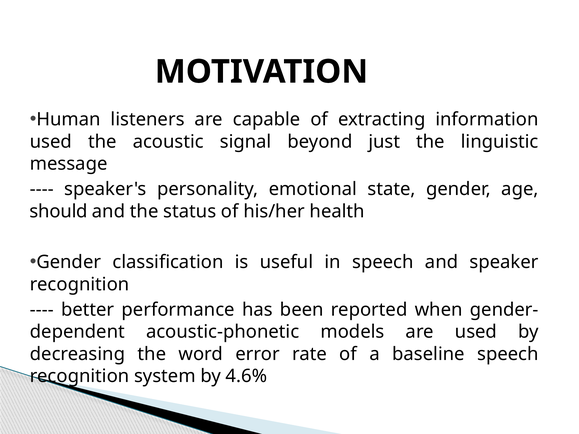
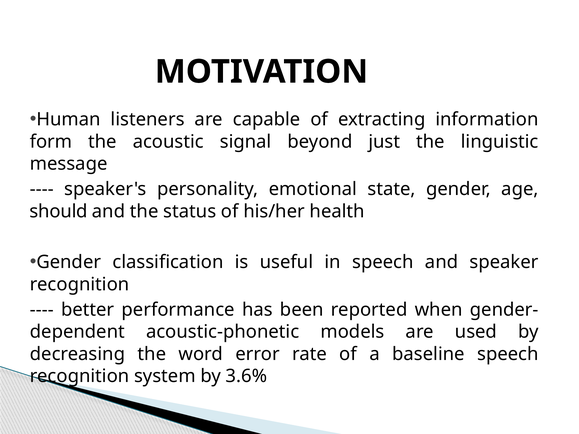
used at (51, 142): used -> form
4.6%: 4.6% -> 3.6%
